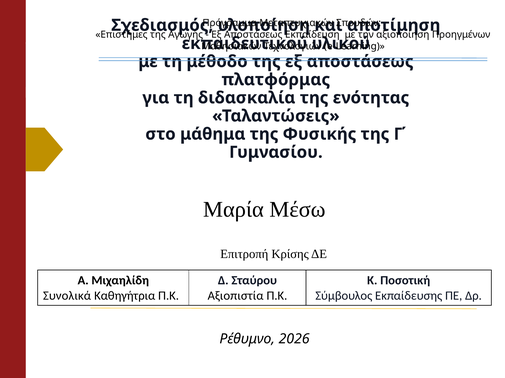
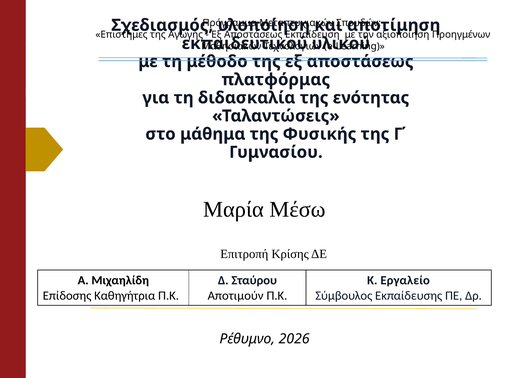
Ποσοτική: Ποσοτική -> Εργαλείο
Συνολικά: Συνολικά -> Επίδοσης
Αξιοπιστία: Αξιοπιστία -> Αποτιμούν
